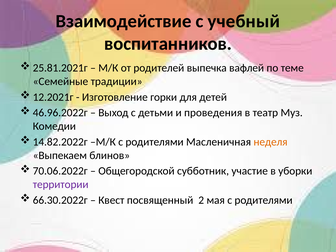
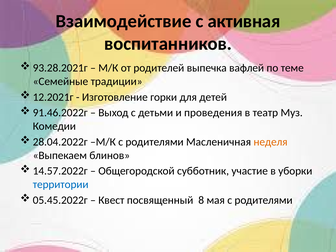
учебный: учебный -> активная
25.81.2021г: 25.81.2021г -> 93.28.2021г
46.96.2022г: 46.96.2022г -> 91.46.2022г
14.82.2022г: 14.82.2022г -> 28.04.2022г
70.06.2022г: 70.06.2022г -> 14.57.2022г
территории colour: purple -> blue
66.30.2022г: 66.30.2022г -> 05.45.2022г
2: 2 -> 8
